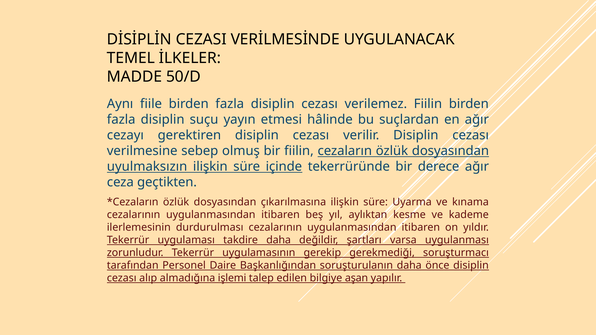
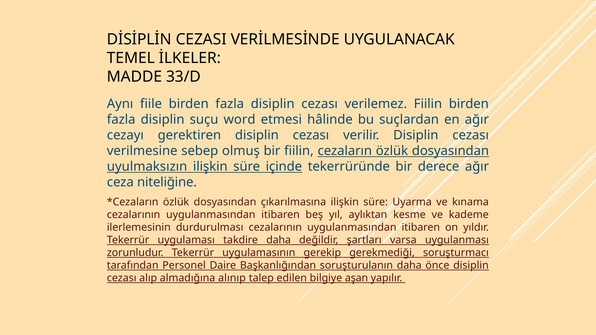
50/D: 50/D -> 33/D
yayın: yayın -> word
geçtikten: geçtikten -> niteliğine
işlemi: işlemi -> alınıp
